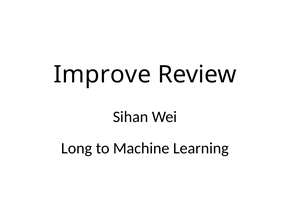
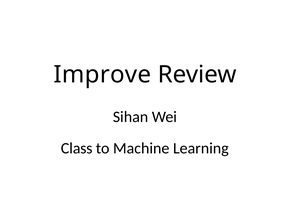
Long: Long -> Class
